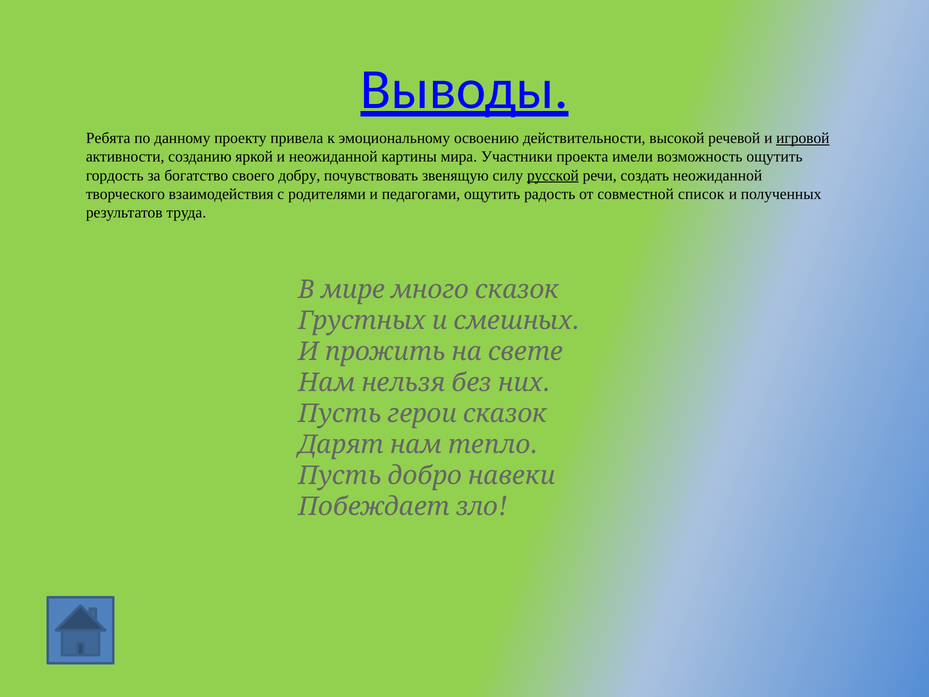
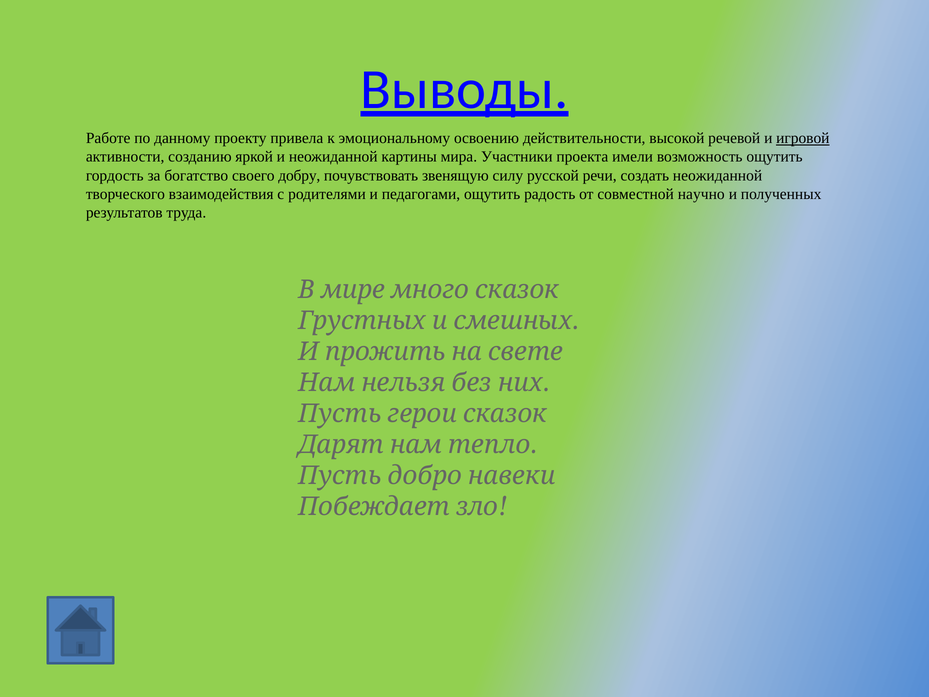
Ребята: Ребята -> Работе
русской underline: present -> none
список: список -> научно
